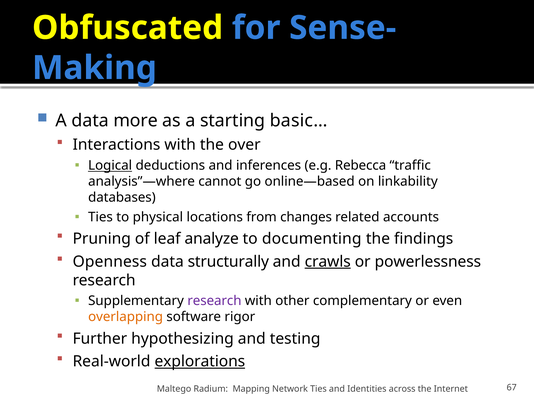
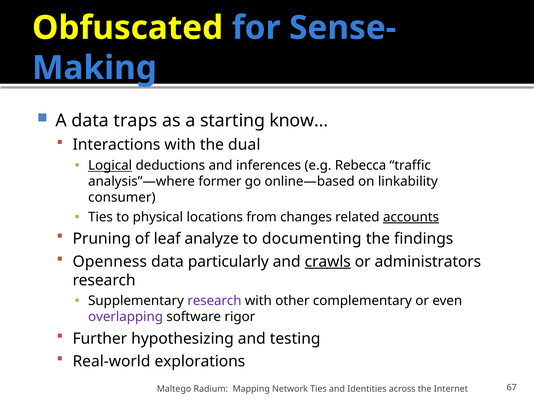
more: more -> traps
basic…: basic… -> know…
over: over -> dual
cannot: cannot -> former
databases: databases -> consumer
accounts underline: none -> present
structurally: structurally -> particularly
powerlessness: powerlessness -> administrators
overlapping colour: orange -> purple
explorations underline: present -> none
